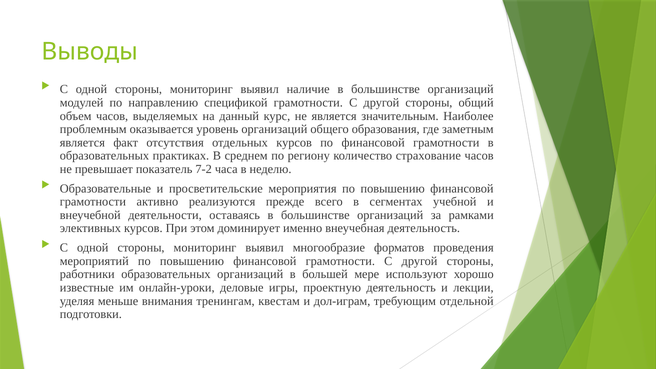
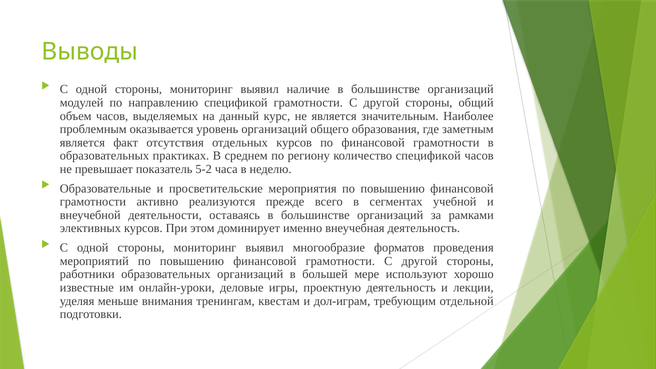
количество страхование: страхование -> спецификой
7-2: 7-2 -> 5-2
